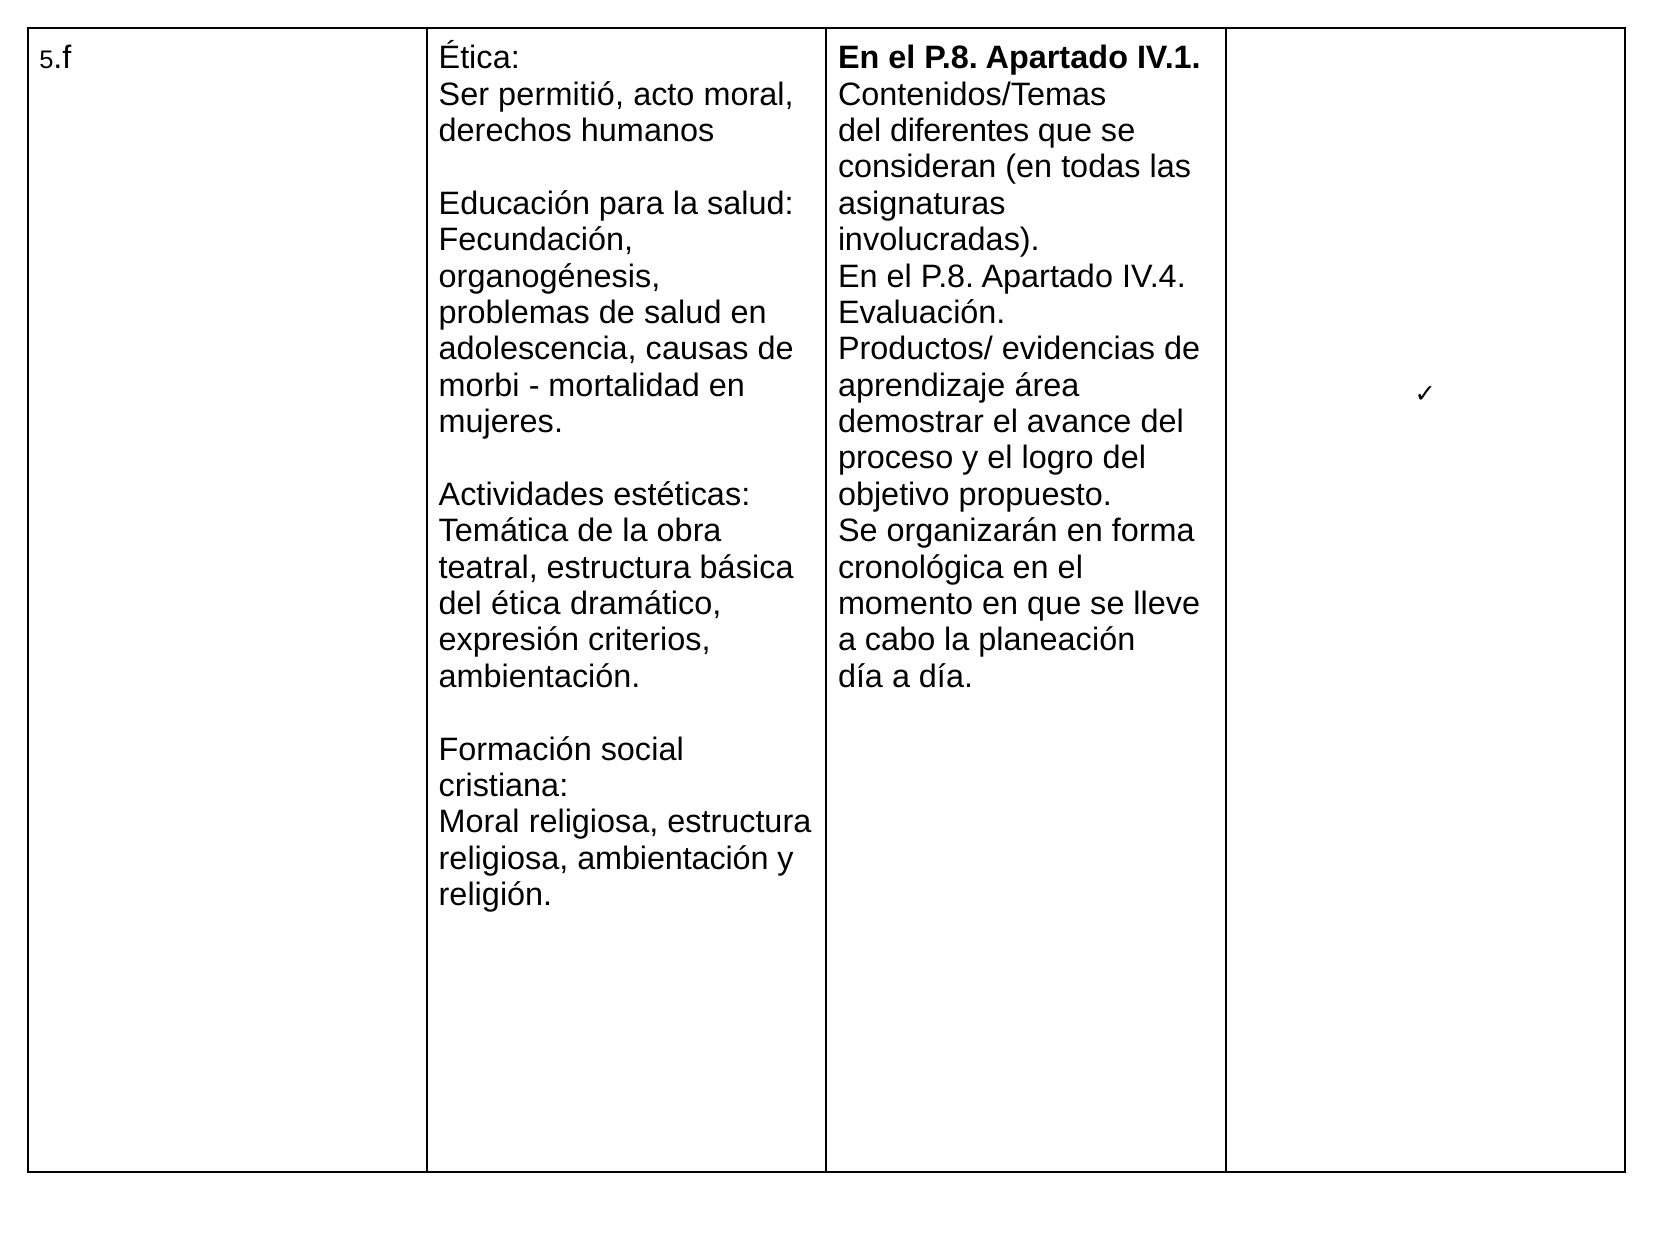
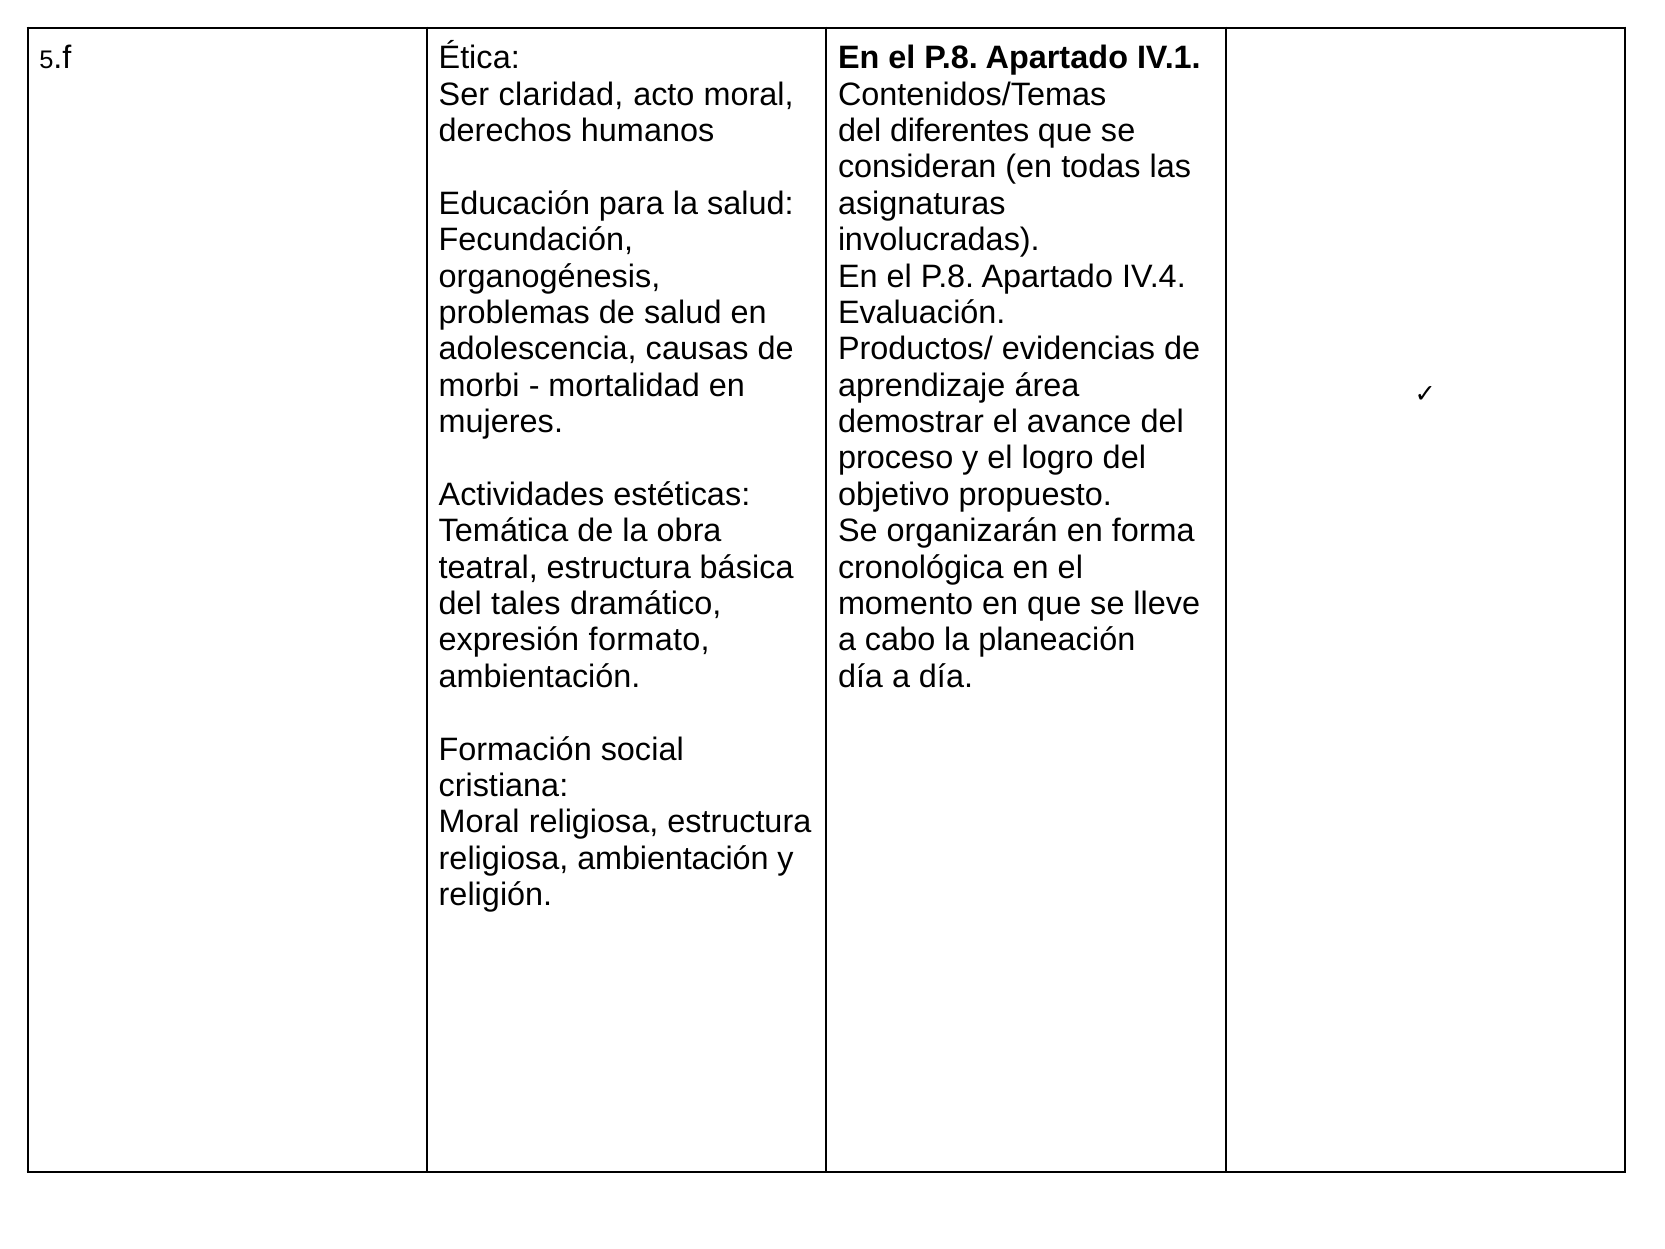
permitió: permitió -> claridad
del ética: ética -> tales
criterios: criterios -> formato
